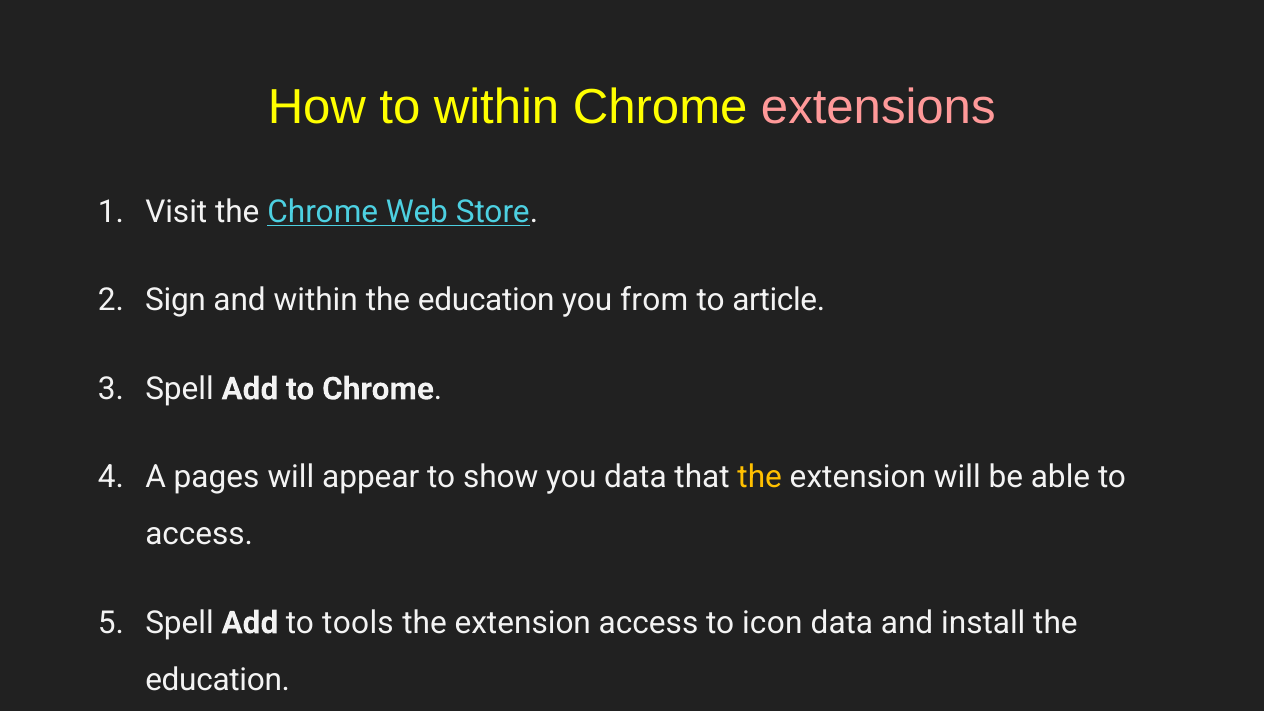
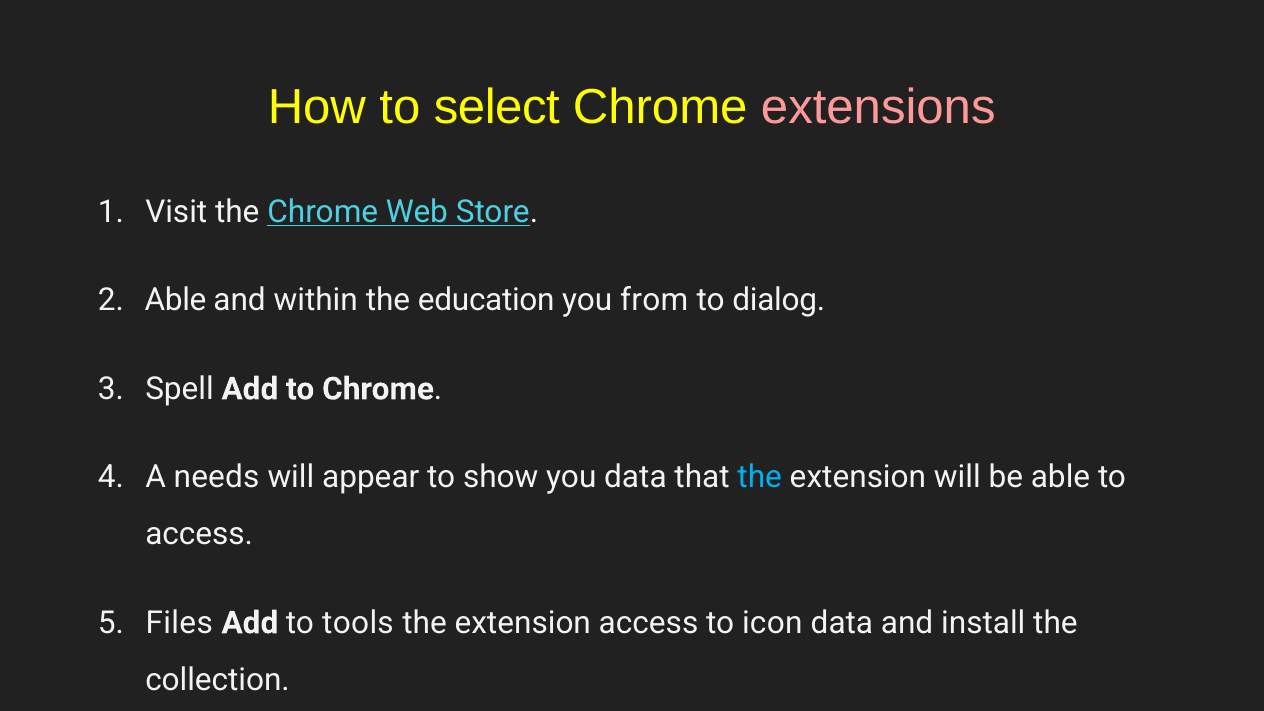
to within: within -> select
Sign at (176, 301): Sign -> Able
article: article -> dialog
pages: pages -> needs
the at (760, 478) colour: yellow -> light blue
Spell at (179, 623): Spell -> Files
education at (218, 680): education -> collection
